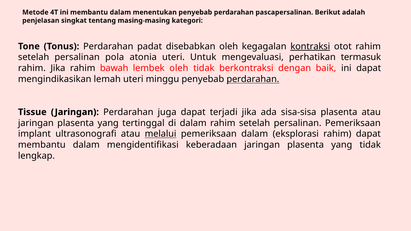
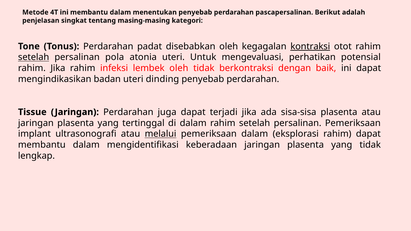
setelah at (34, 57) underline: none -> present
termasuk: termasuk -> potensial
bawah: bawah -> infeksi
lemah: lemah -> badan
minggu: minggu -> dinding
perdarahan at (253, 79) underline: present -> none
